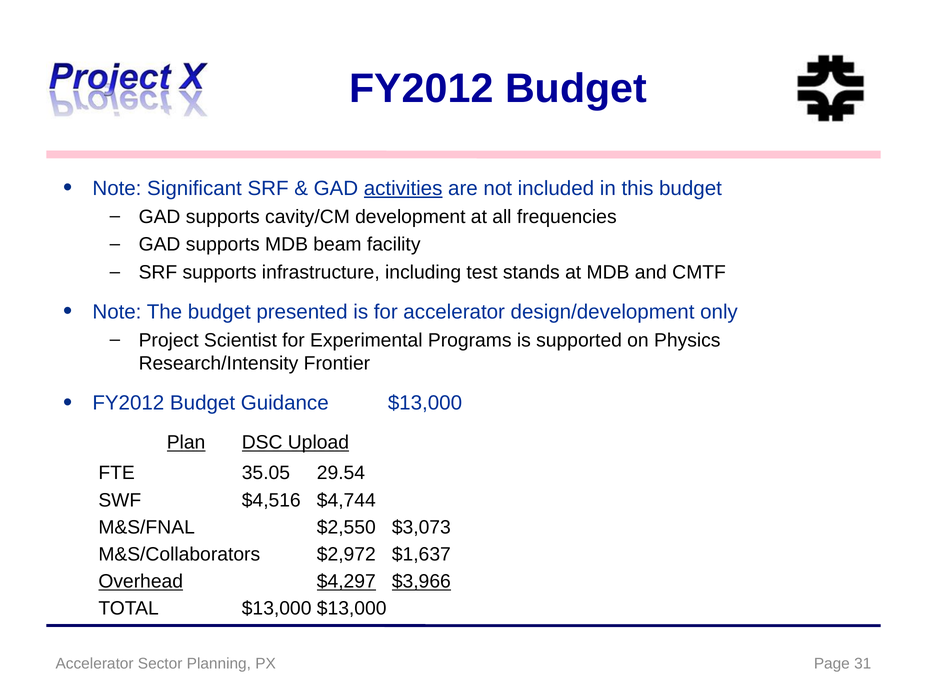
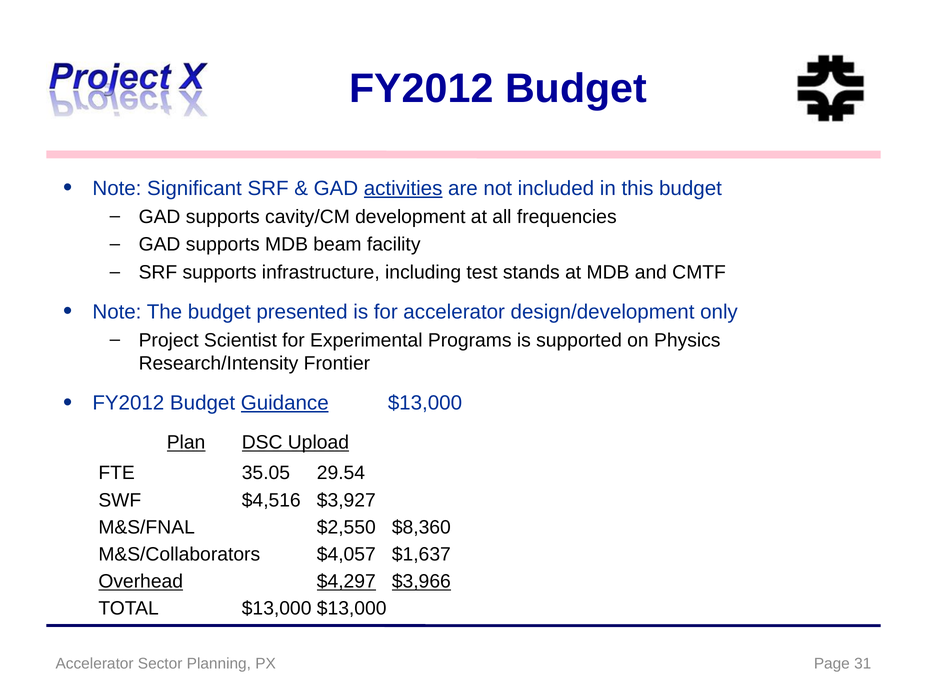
Guidance underline: none -> present
$4,744: $4,744 -> $3,927
$3,073: $3,073 -> $8,360
$2,972: $2,972 -> $4,057
